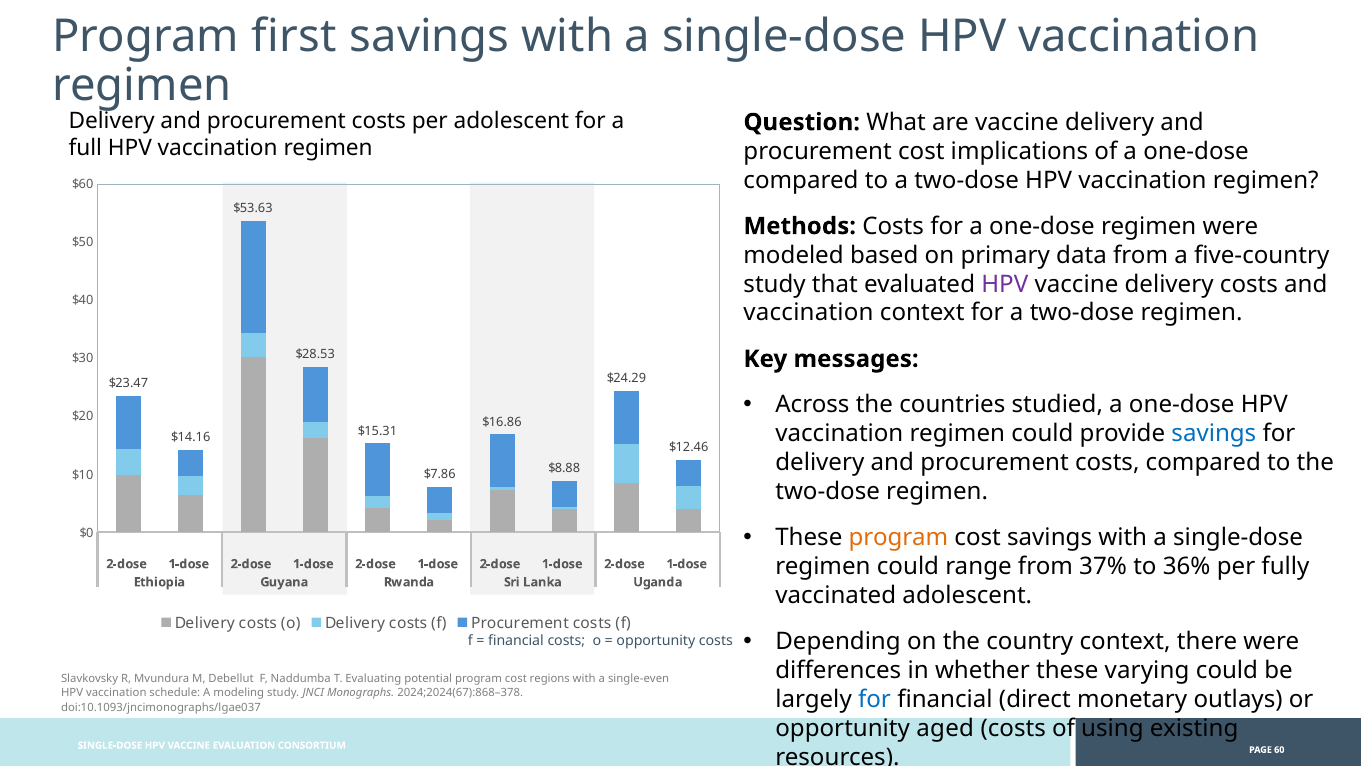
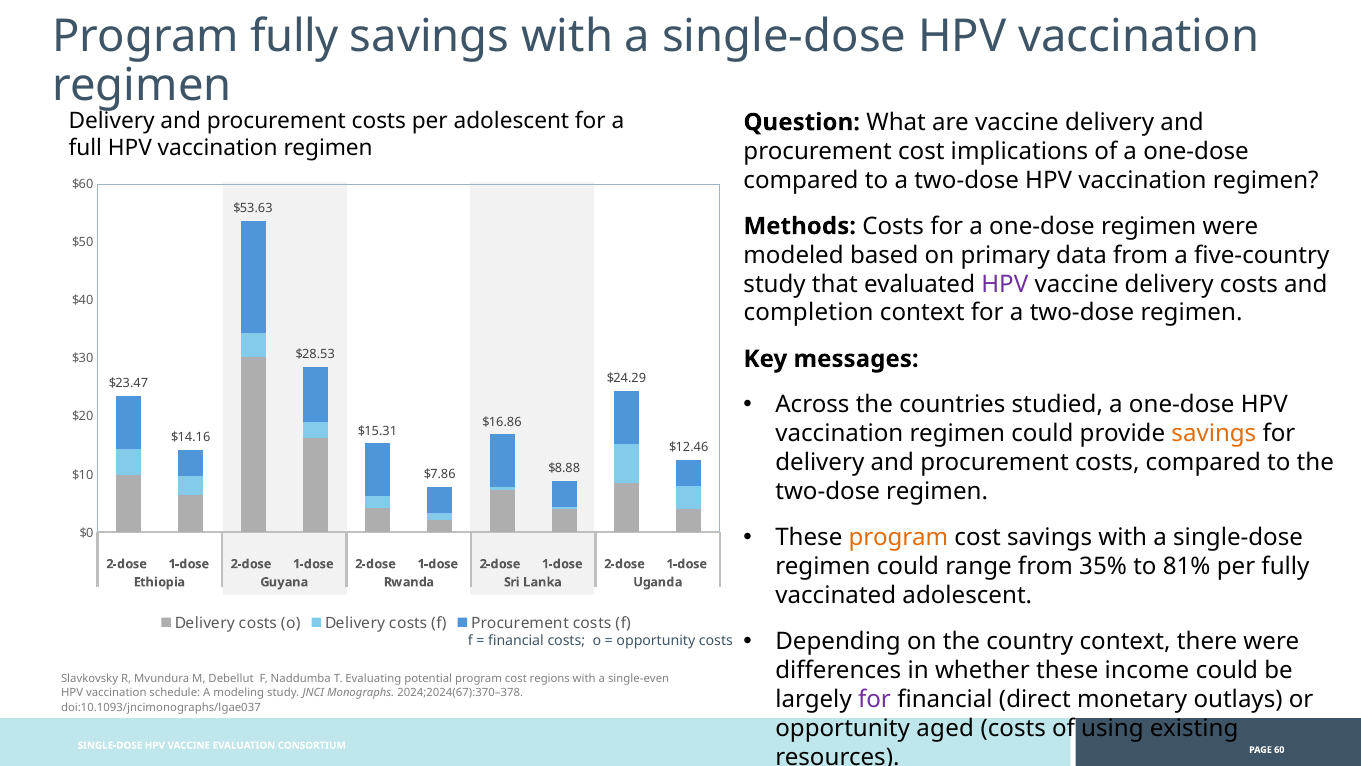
Program first: first -> fully
vaccination at (809, 313): vaccination -> completion
savings at (1214, 434) colour: blue -> orange
37%: 37% -> 35%
36%: 36% -> 81%
varying: varying -> income
2024;2024(67):868–378: 2024;2024(67):868–378 -> 2024;2024(67):370–378
for at (875, 699) colour: blue -> purple
